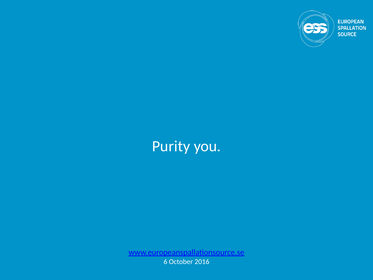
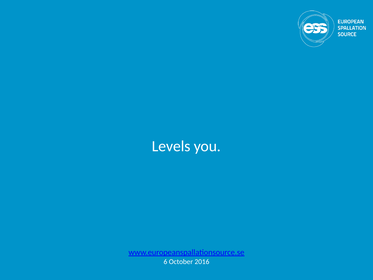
Purity: Purity -> Levels
